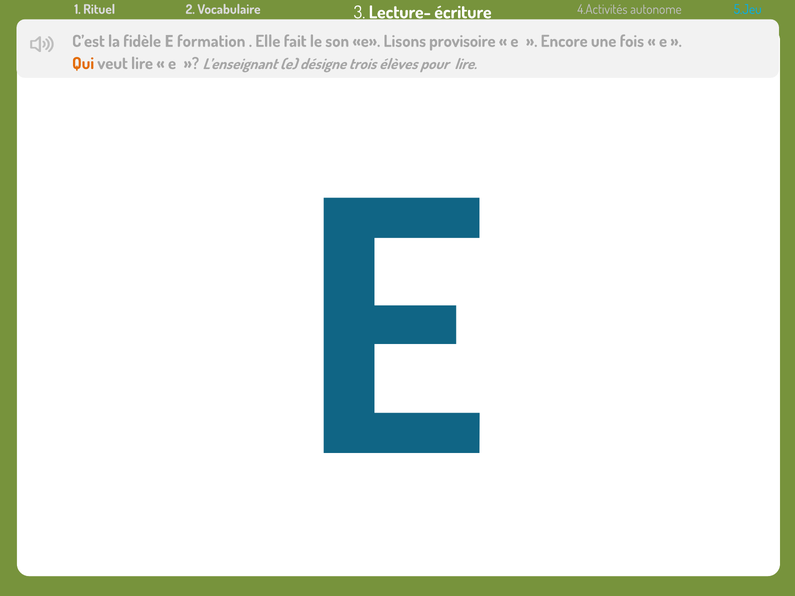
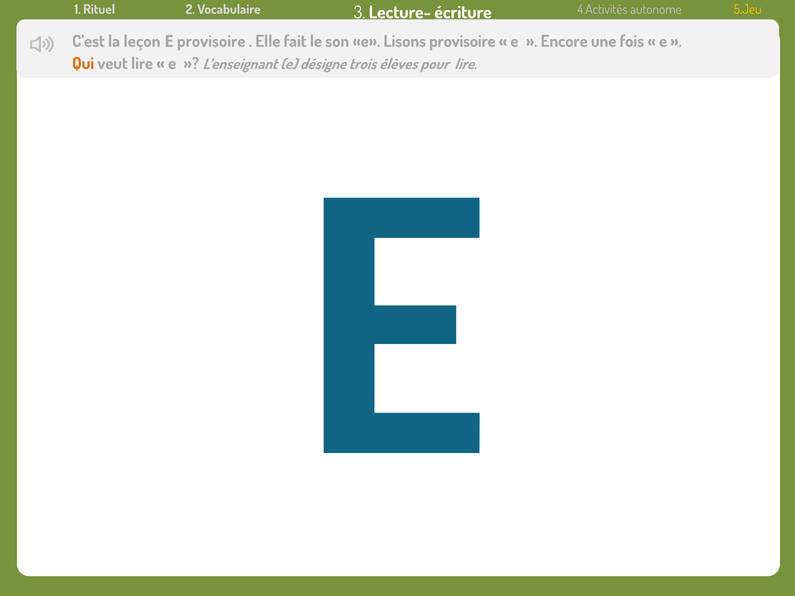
5.Jeu colour: light blue -> yellow
fidèle: fidèle -> leçon
E formation: formation -> provisoire
